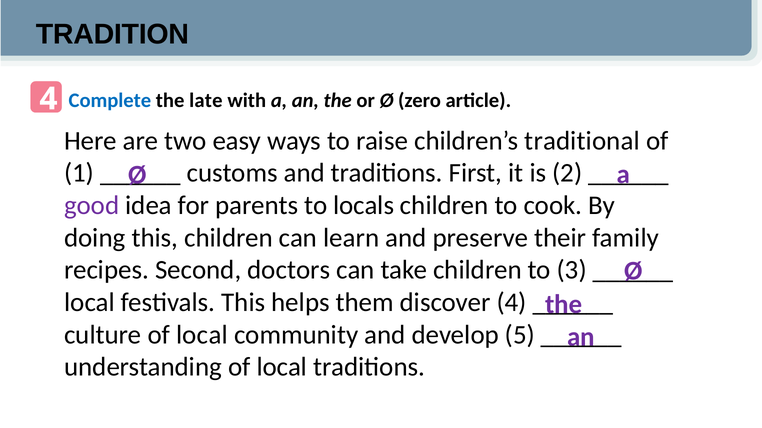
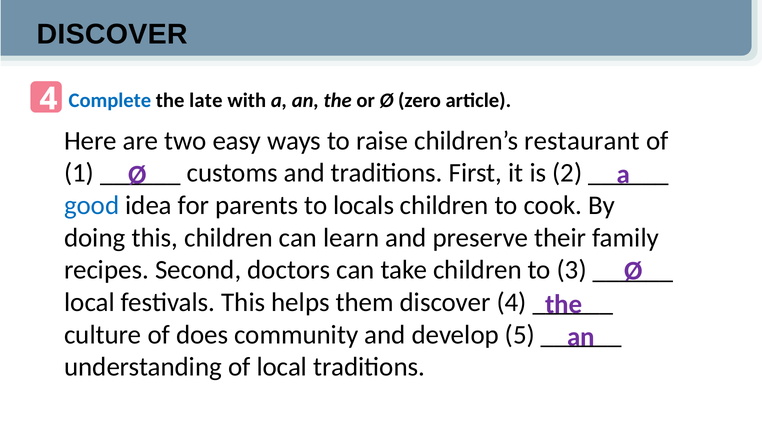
TRADITION at (112, 34): TRADITION -> DISCOVER
traditional: traditional -> restaurant
good colour: purple -> blue
culture of local: local -> does
